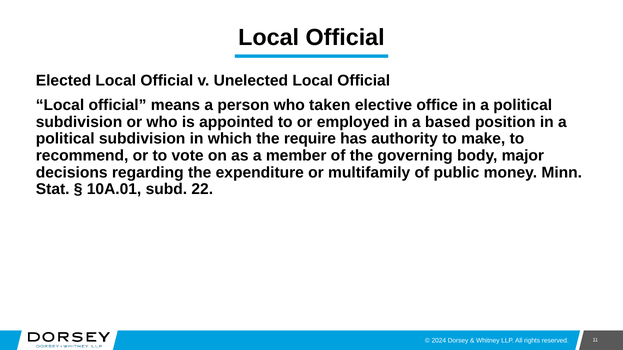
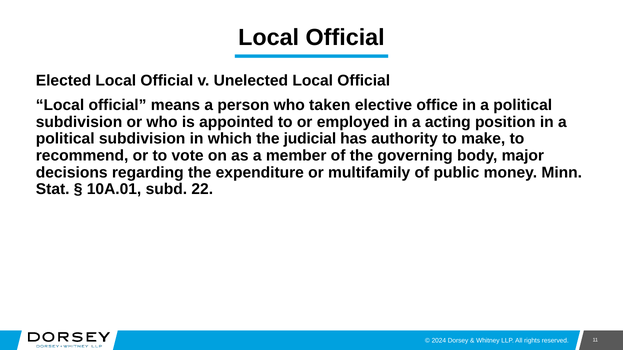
based: based -> acting
require: require -> judicial
